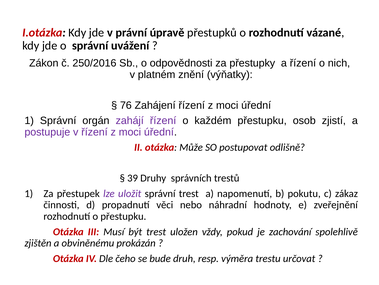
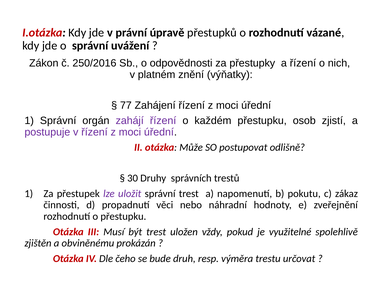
76: 76 -> 77
39: 39 -> 30
zachování: zachování -> využitelné
